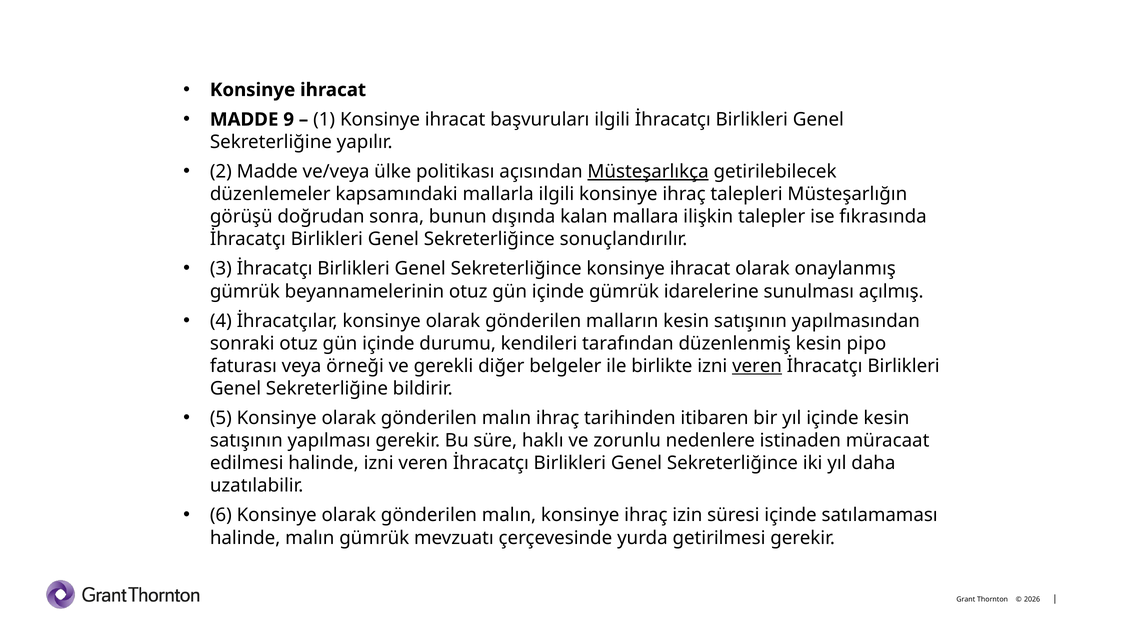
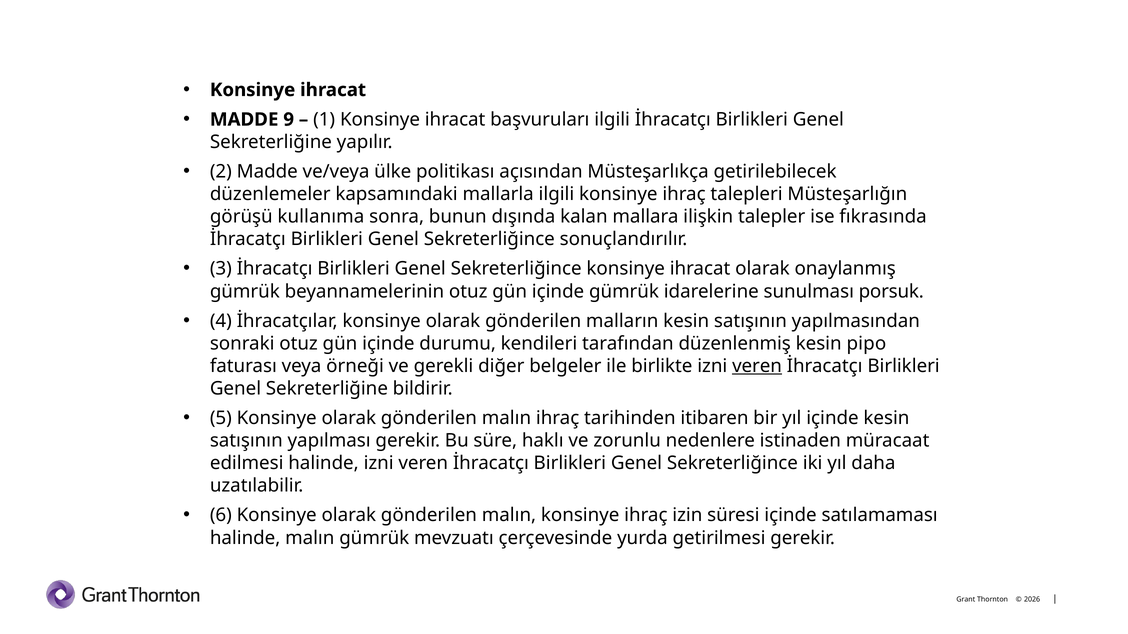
Müsteşarlıkça underline: present -> none
doğrudan: doğrudan -> kullanıma
açılmış: açılmış -> porsuk
